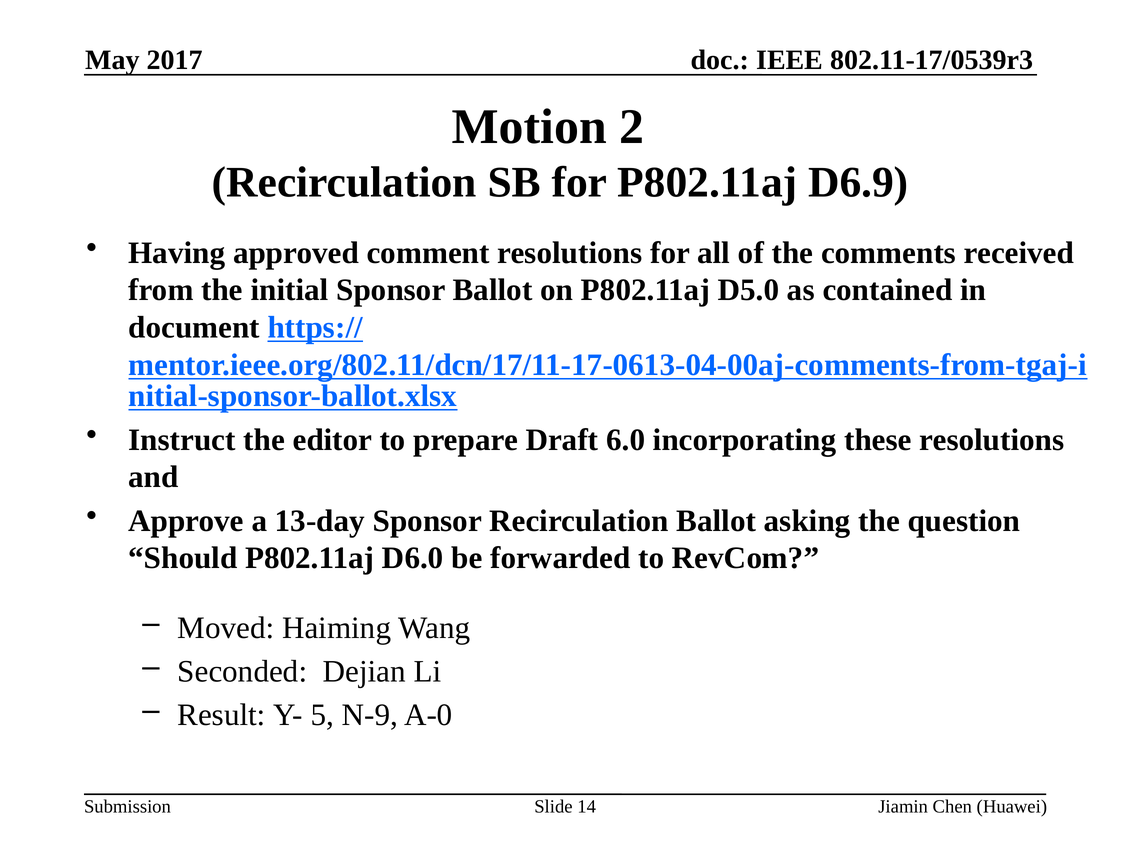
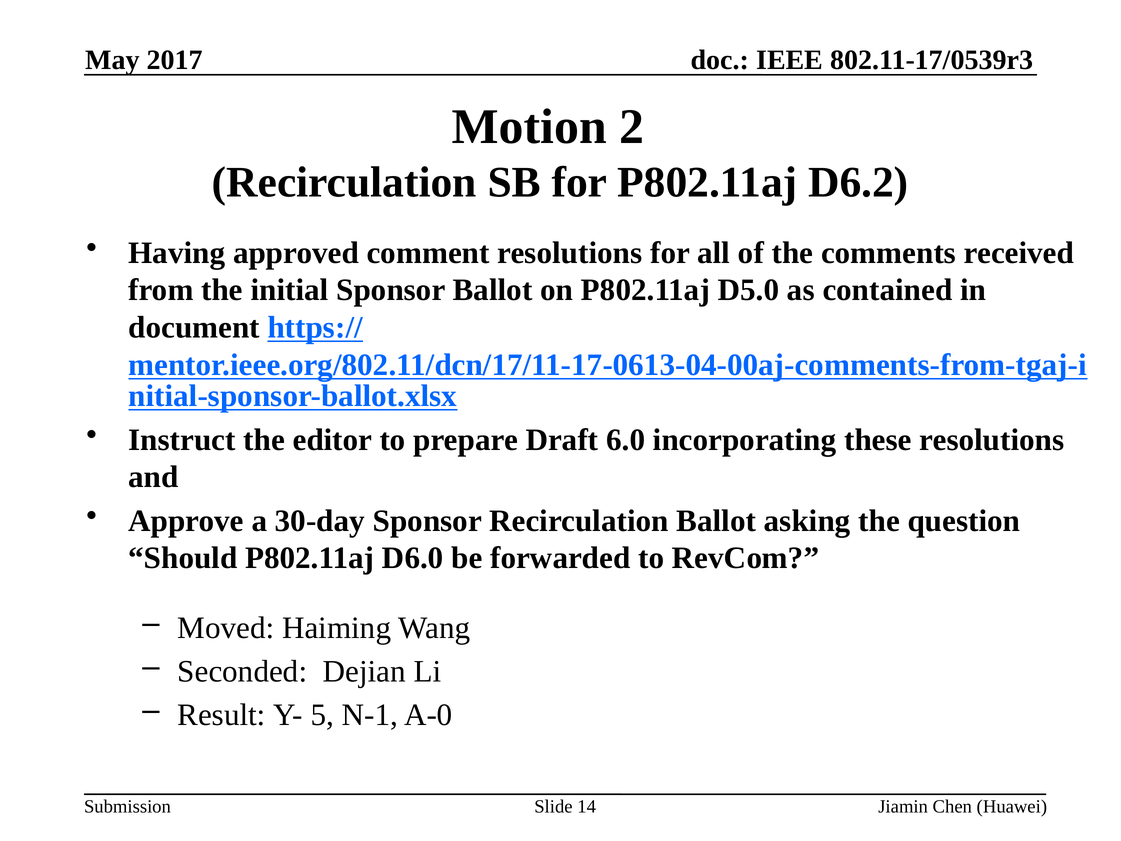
D6.9: D6.9 -> D6.2
13-day: 13-day -> 30-day
N-9: N-9 -> N-1
